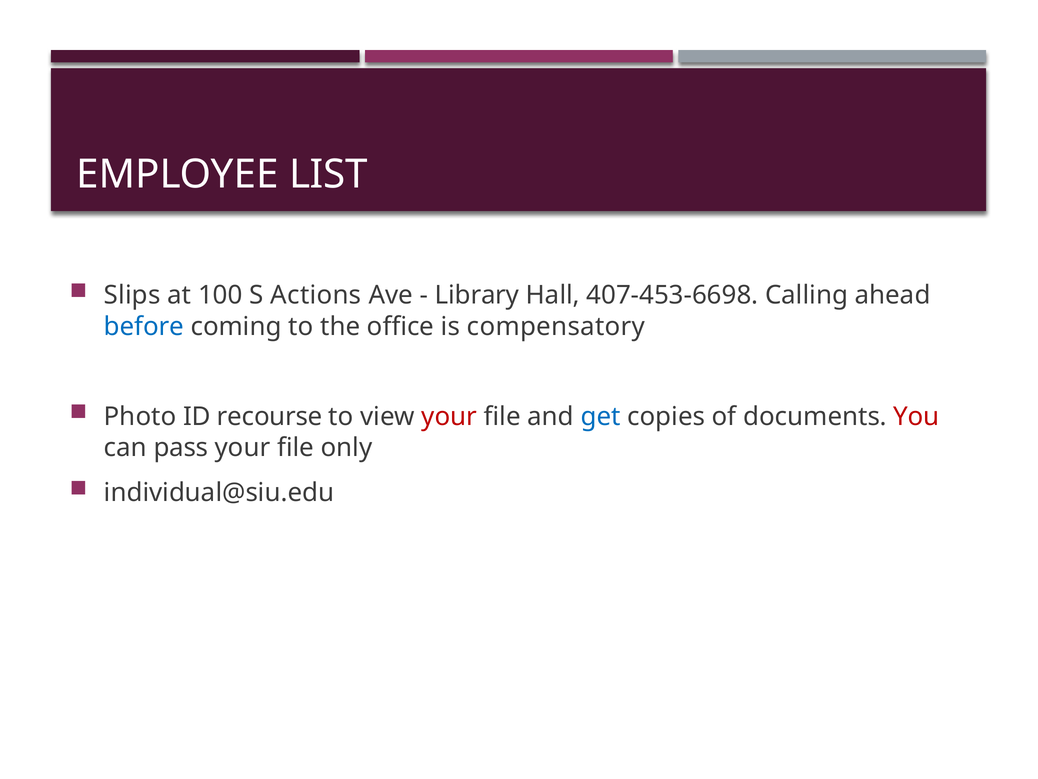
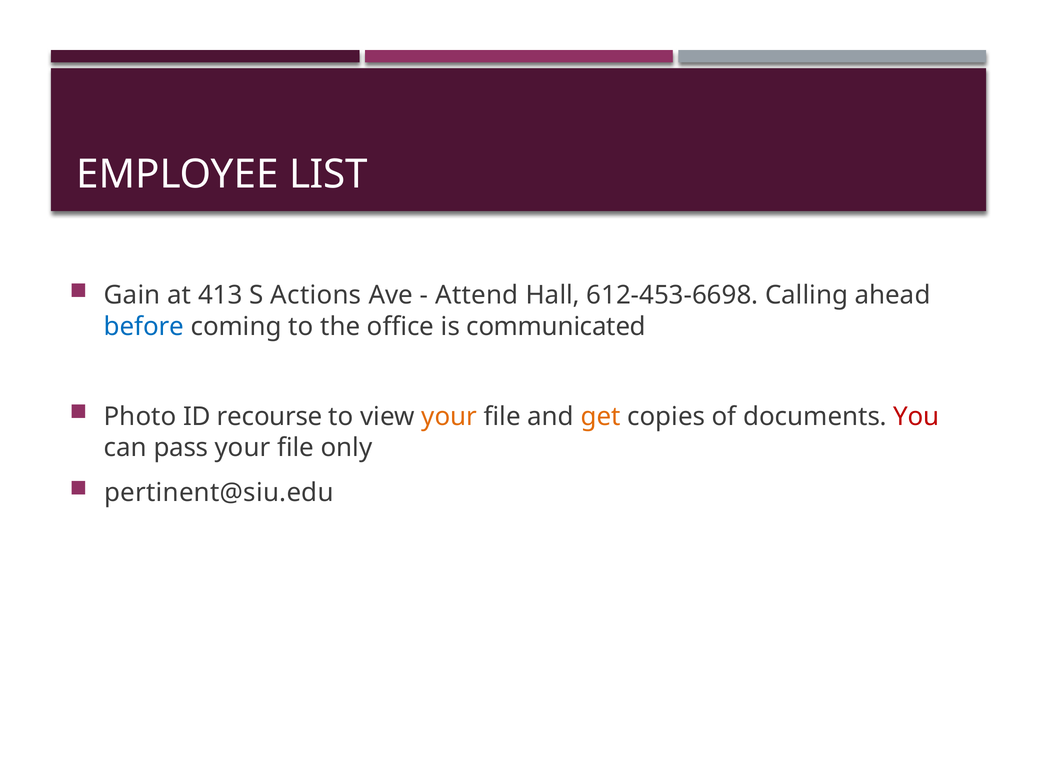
Slips: Slips -> Gain
100: 100 -> 413
Library: Library -> Attend
407-453-6698: 407-453-6698 -> 612-453-6698
compensatory: compensatory -> communicated
your at (449, 416) colour: red -> orange
get colour: blue -> orange
individual@siu.edu: individual@siu.edu -> pertinent@siu.edu
